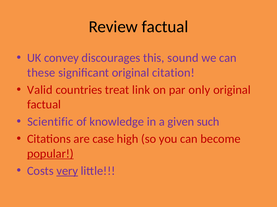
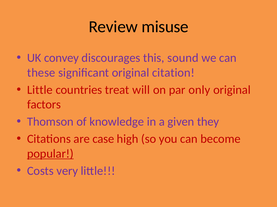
Review factual: factual -> misuse
Valid at (40, 90): Valid -> Little
link: link -> will
factual at (44, 105): factual -> factors
Scientific: Scientific -> Thomson
such: such -> they
very underline: present -> none
